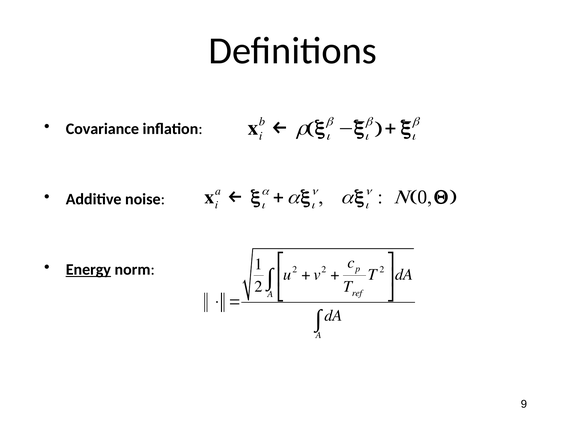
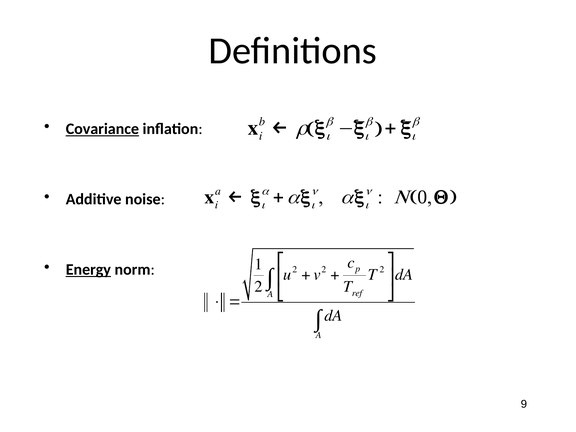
Covariance underline: none -> present
